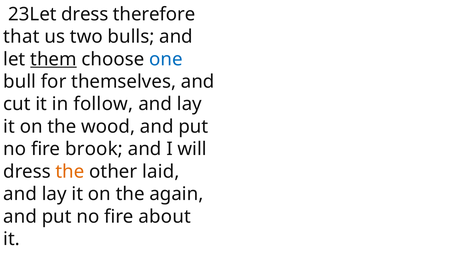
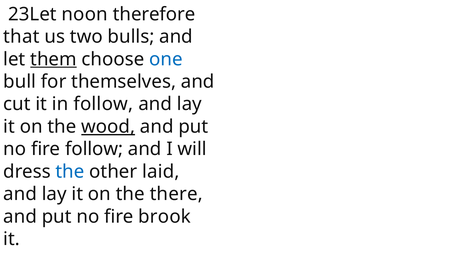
23Let dress: dress -> noon
wood underline: none -> present
fire brook: brook -> follow
the at (70, 172) colour: orange -> blue
again: again -> there
about: about -> brook
